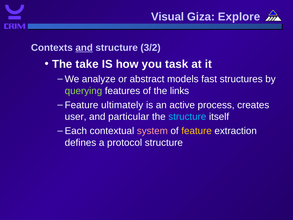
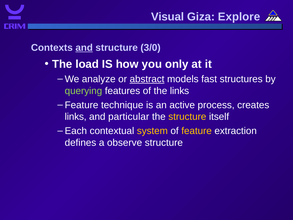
3/2: 3/2 -> 3/0
take: take -> load
task: task -> only
abstract underline: none -> present
ultimately: ultimately -> technique
user at (76, 117): user -> links
structure at (187, 117) colour: light blue -> yellow
system colour: pink -> yellow
protocol: protocol -> observe
